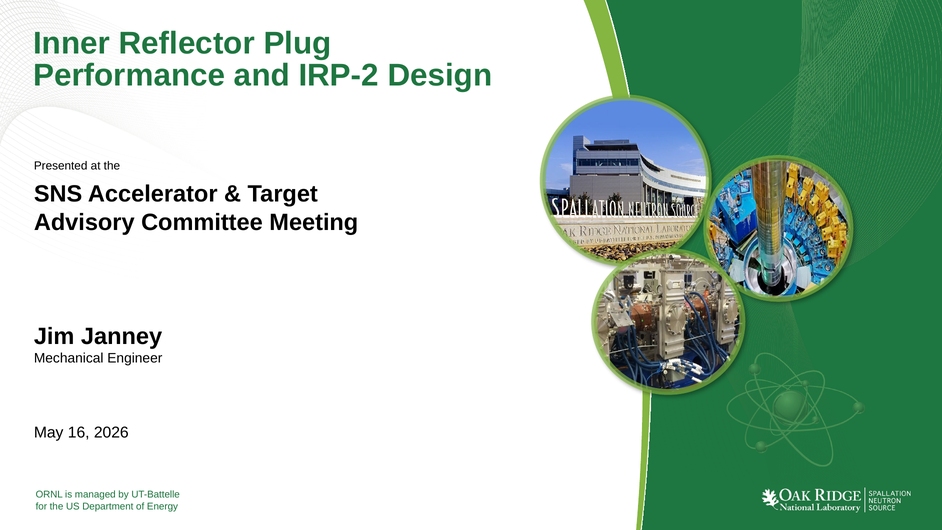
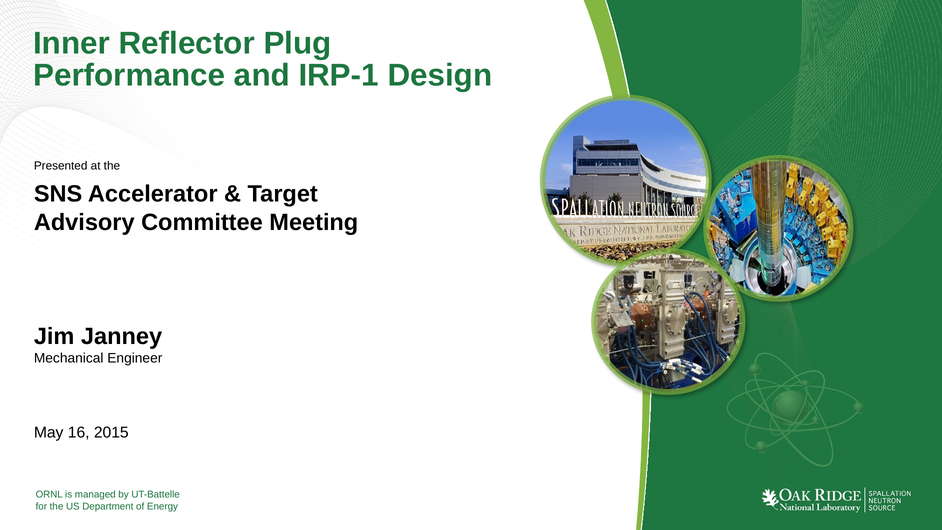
IRP-2: IRP-2 -> IRP-1
2026: 2026 -> 2015
